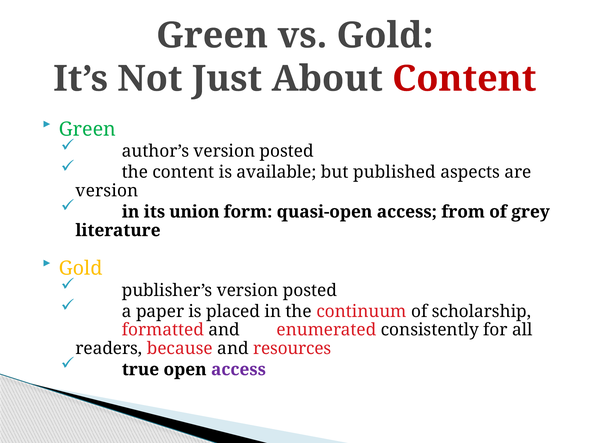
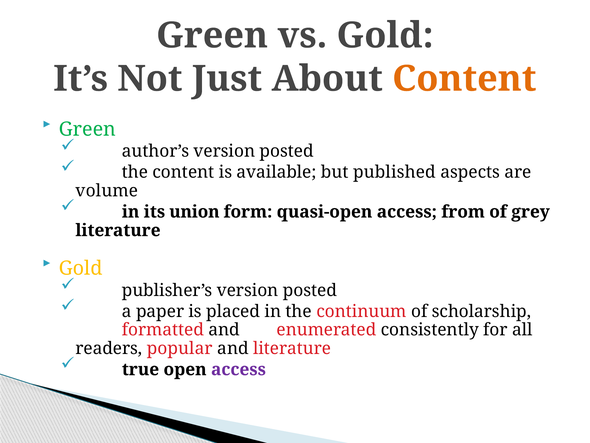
Content at (464, 79) colour: red -> orange
version at (107, 191): version -> volume
because: because -> popular
and resources: resources -> literature
